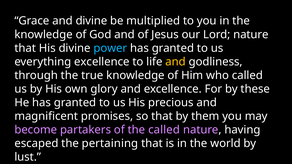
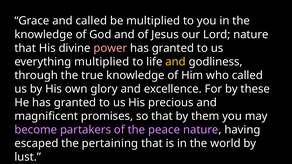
and divine: divine -> called
power colour: light blue -> pink
everything excellence: excellence -> multiplied
the called: called -> peace
